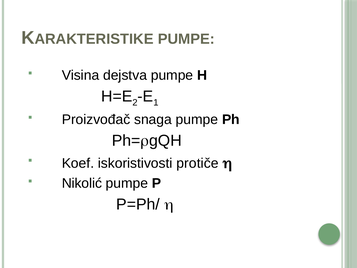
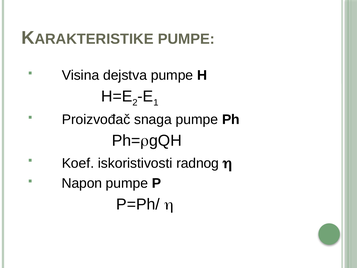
protiče: protiče -> radnog
Nikolić: Nikolić -> Napon
